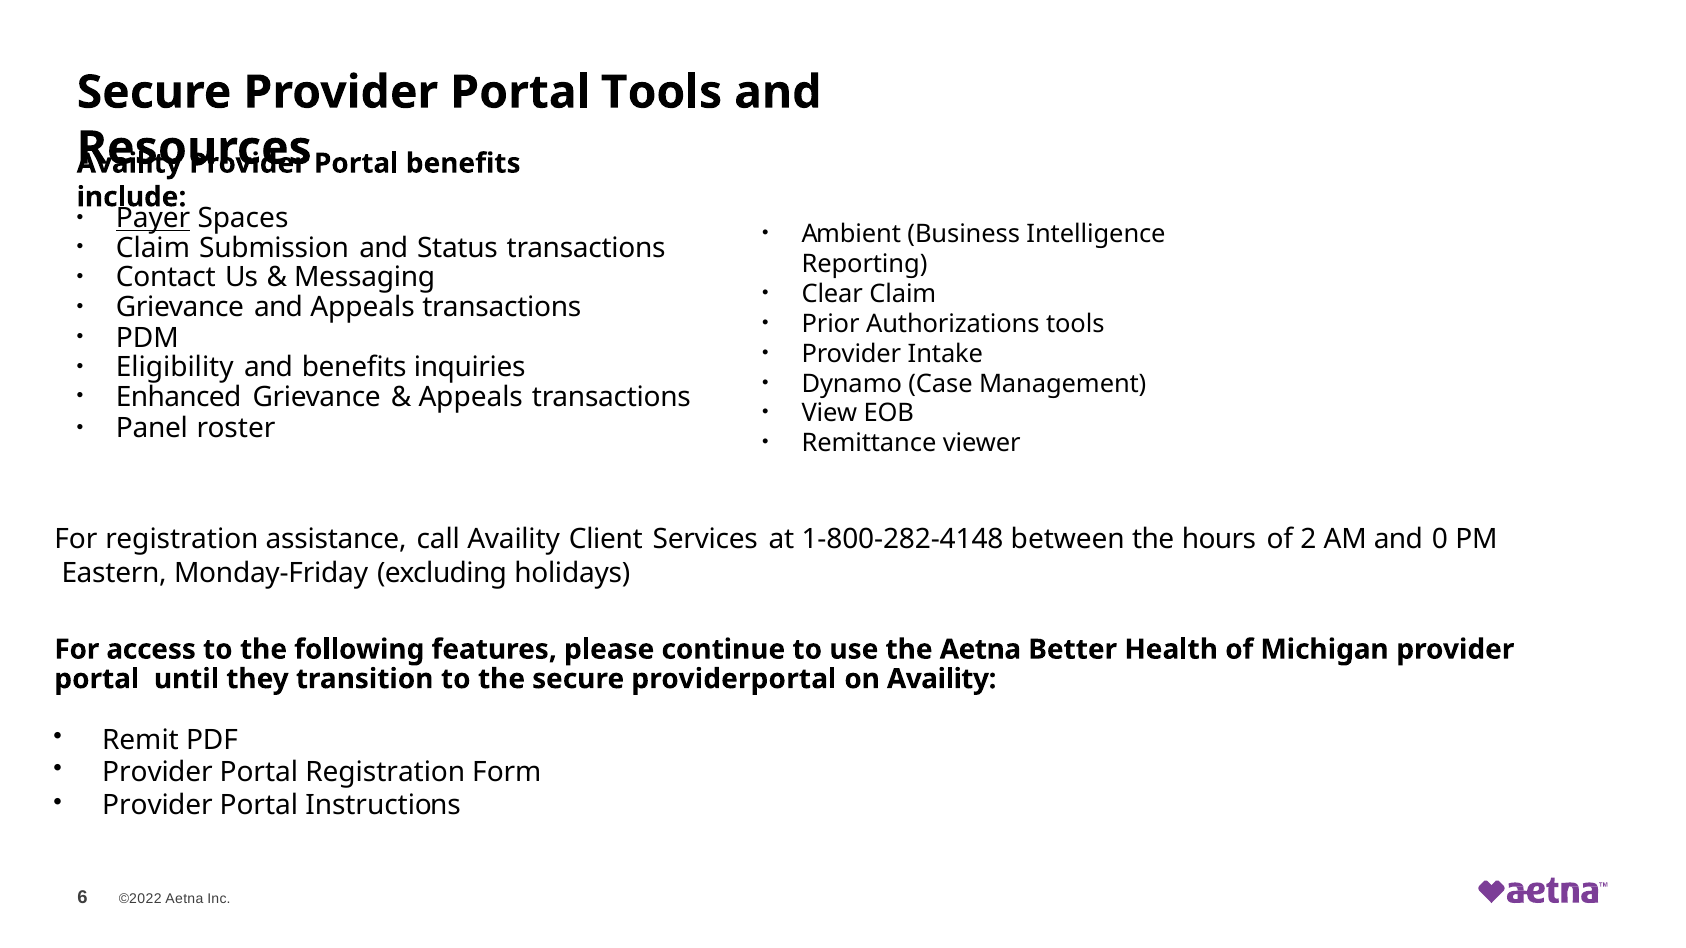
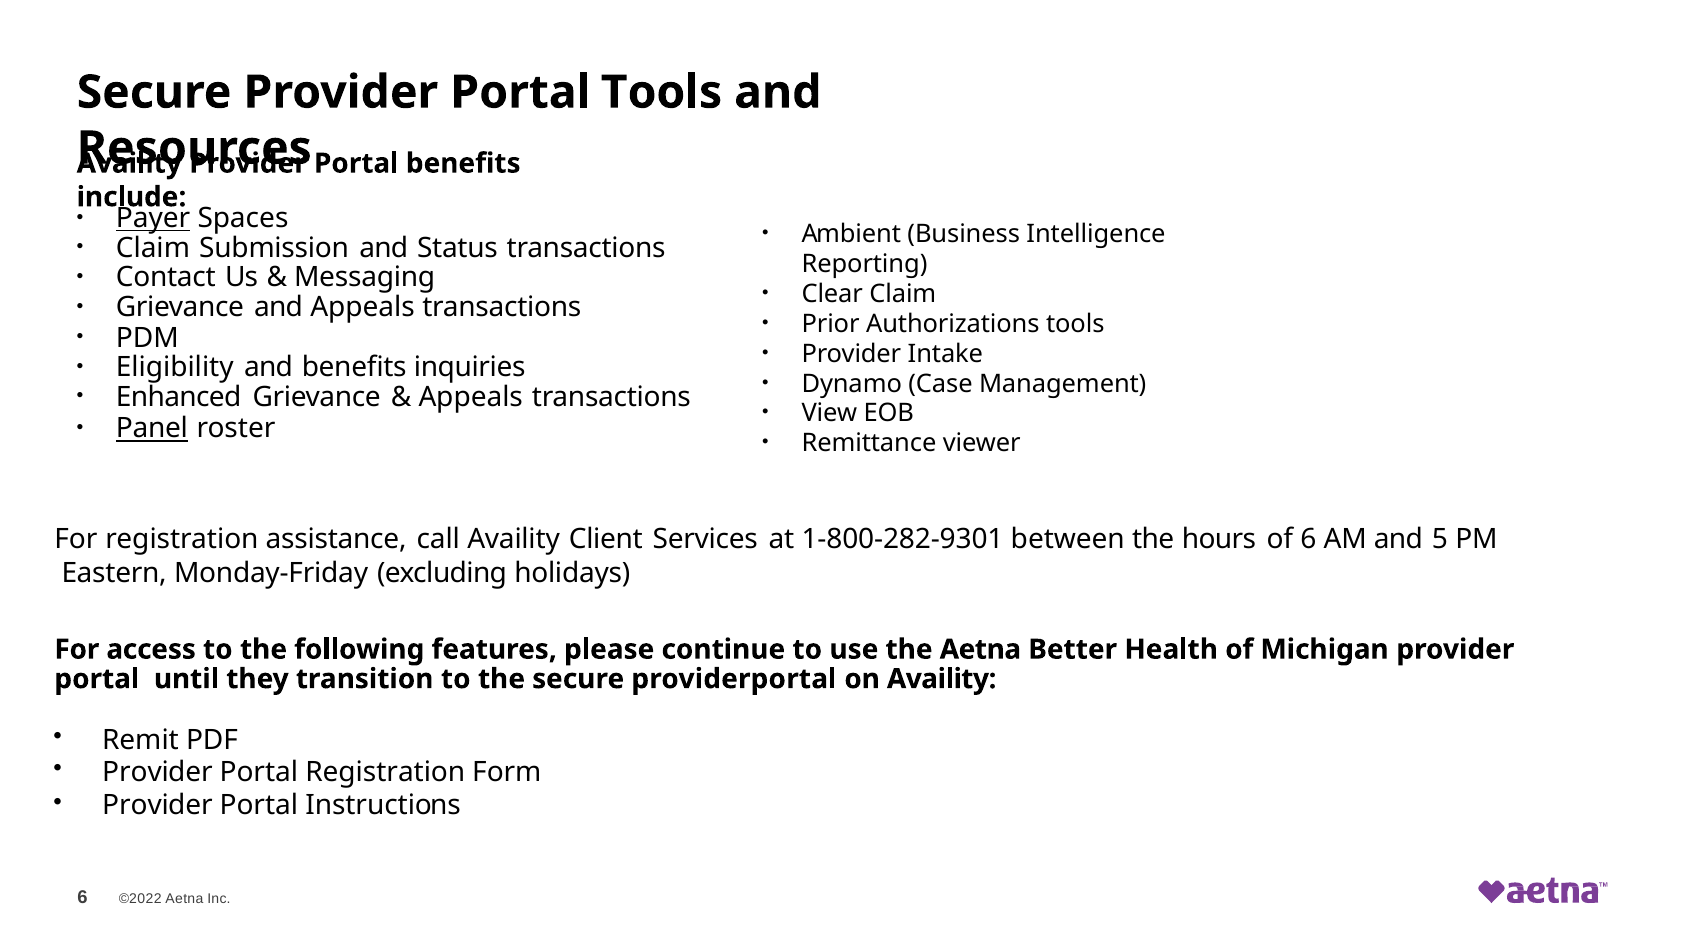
Panel underline: none -> present
1-800-282-4148: 1-800-282-4148 -> 1-800-282-9301
of 2: 2 -> 6
0: 0 -> 5
